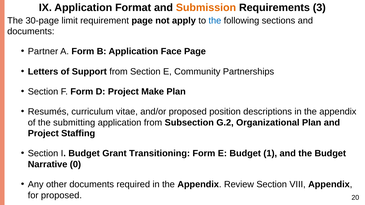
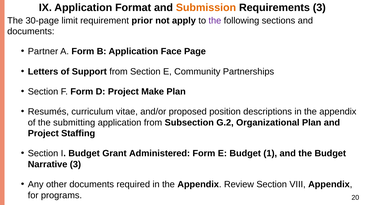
requirement page: page -> prior
the at (215, 21) colour: blue -> purple
Transitioning: Transitioning -> Administered
Narrative 0: 0 -> 3
for proposed: proposed -> programs
